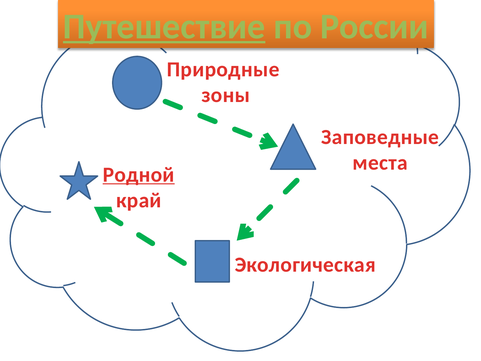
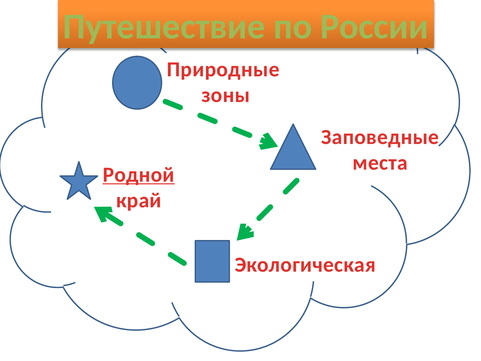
Путешествие underline: present -> none
